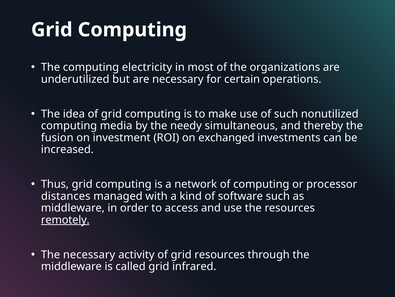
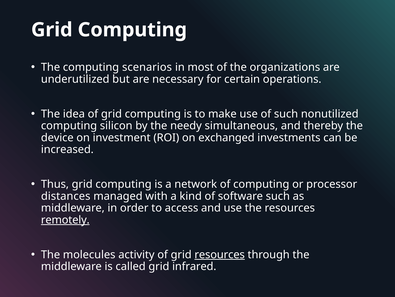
electricity: electricity -> scenarios
media: media -> silicon
fusion: fusion -> device
The necessary: necessary -> molecules
resources at (220, 254) underline: none -> present
